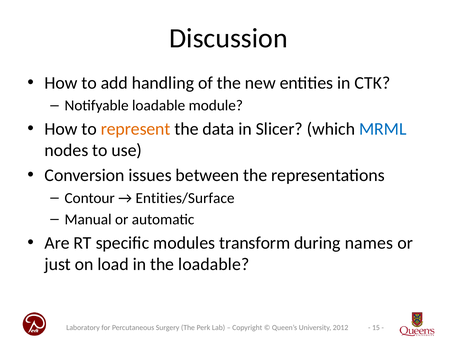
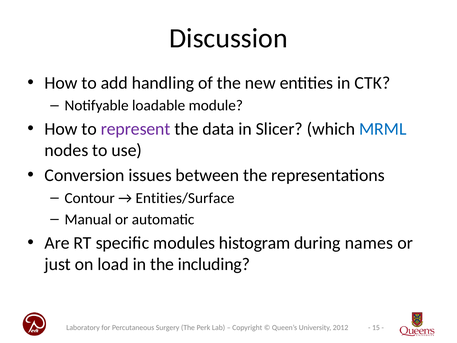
represent colour: orange -> purple
transform: transform -> histogram
the loadable: loadable -> including
